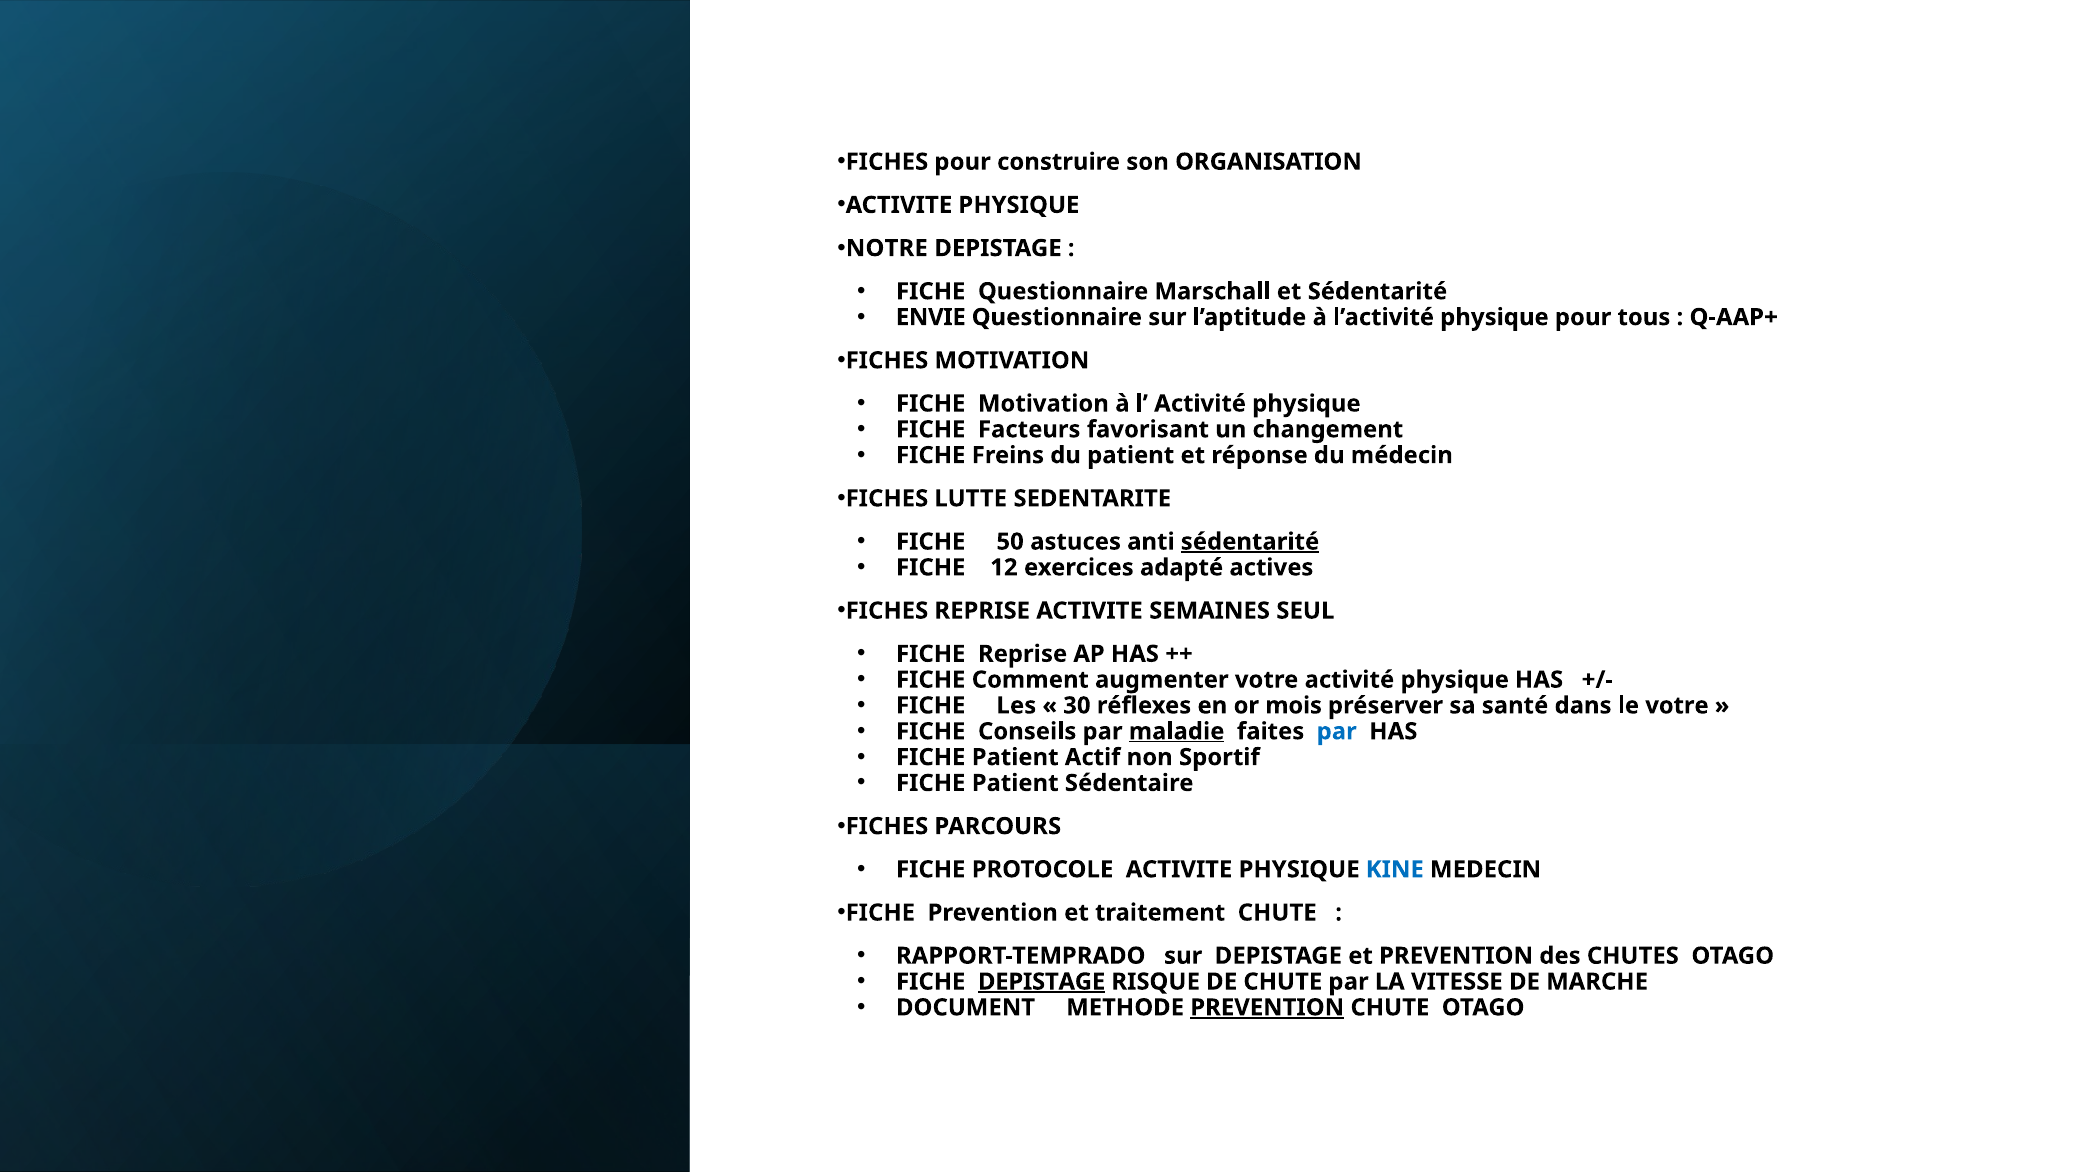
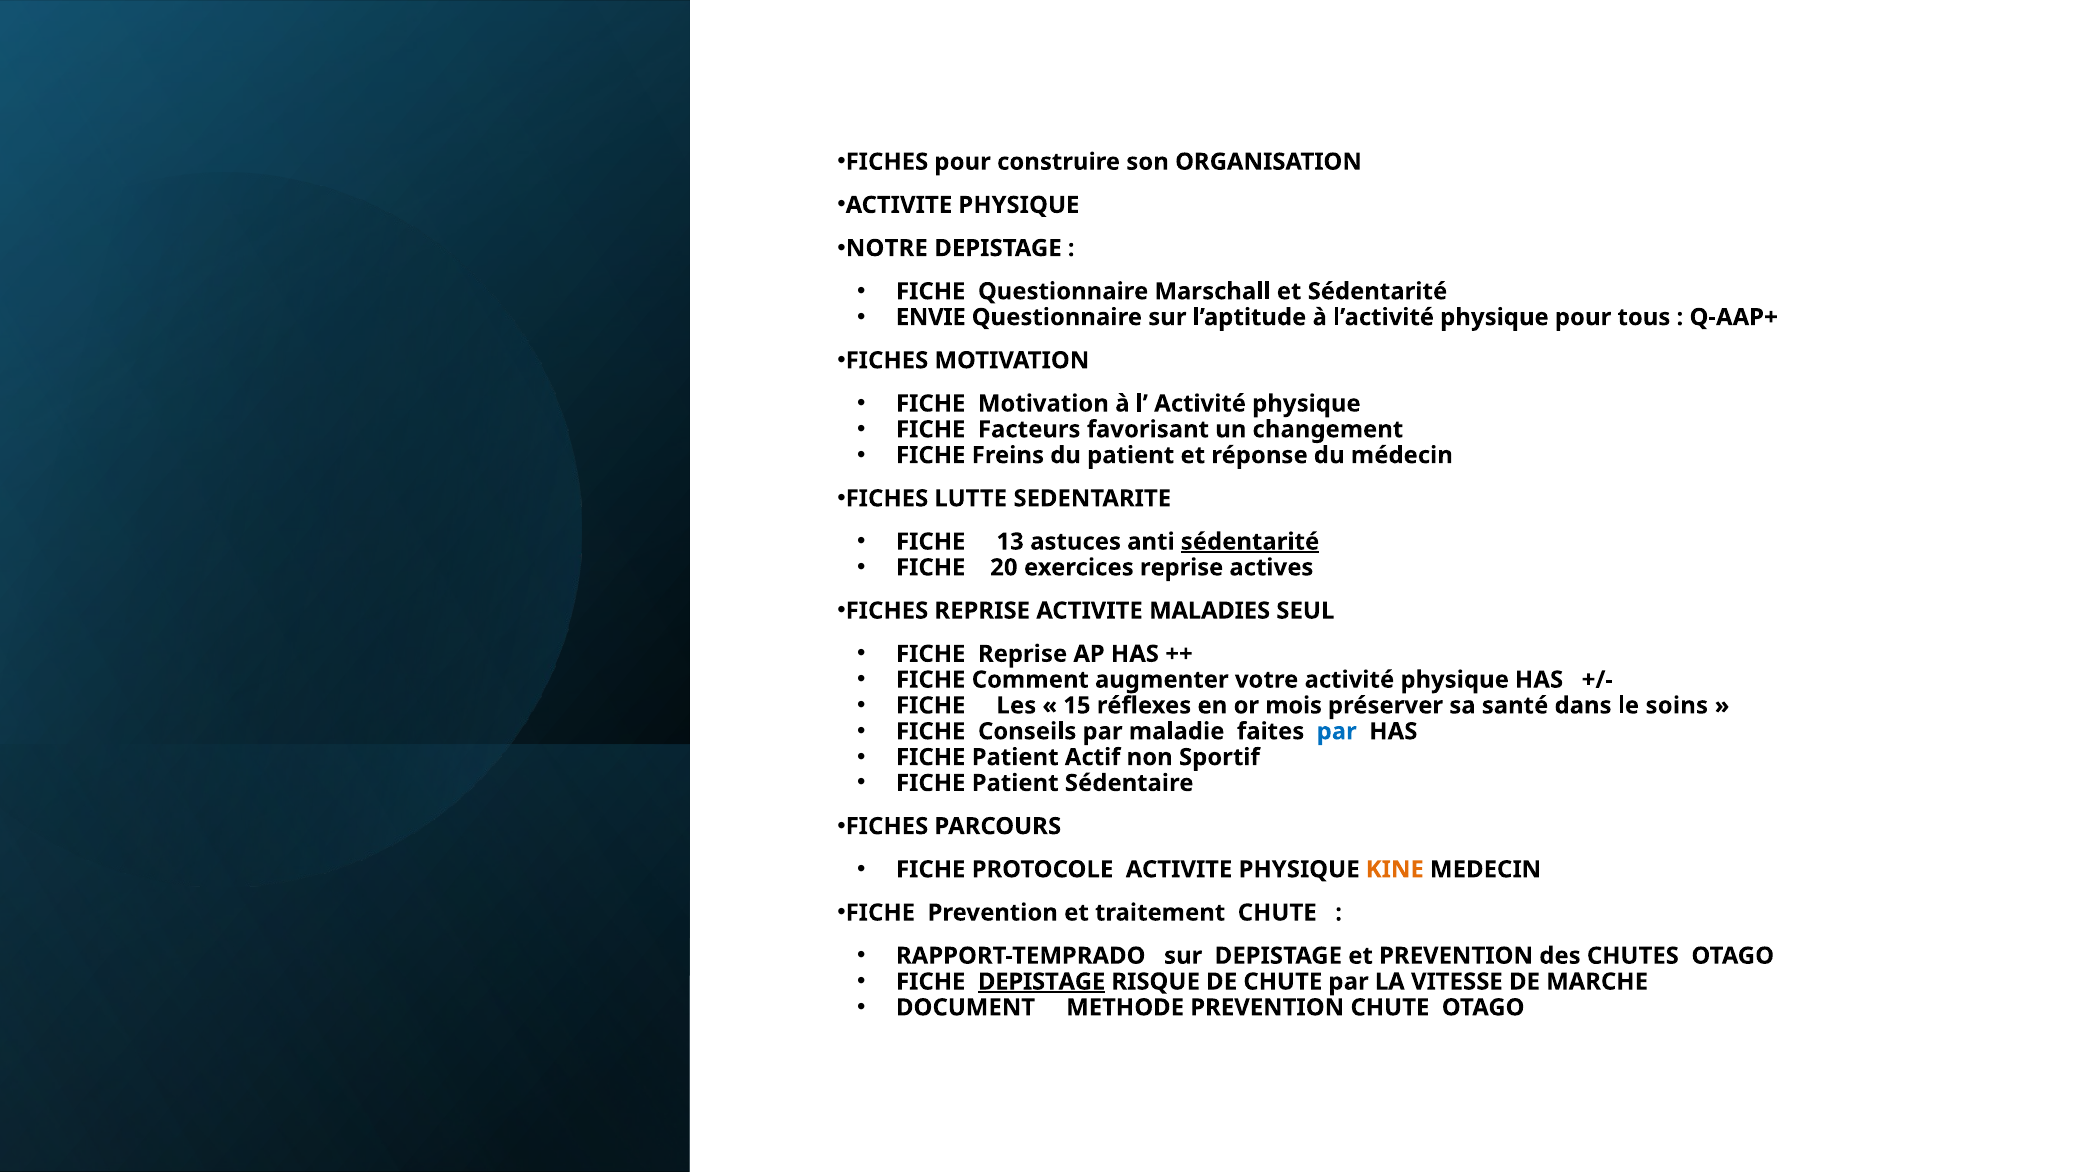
50: 50 -> 13
12: 12 -> 20
exercices adapté: adapté -> reprise
SEMAINES: SEMAINES -> MALADIES
30: 30 -> 15
le votre: votre -> soins
maladie underline: present -> none
KINE colour: blue -> orange
PREVENTION at (1267, 1007) underline: present -> none
